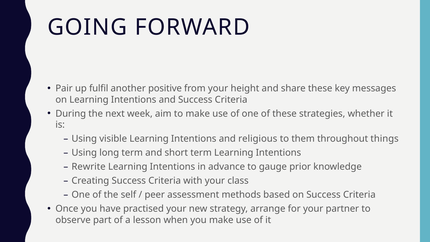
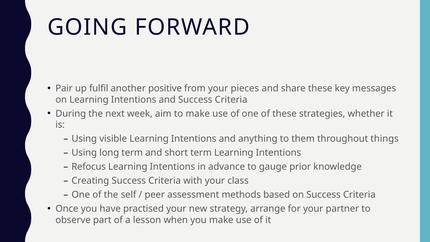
height: height -> pieces
religious: religious -> anything
Rewrite: Rewrite -> Refocus
